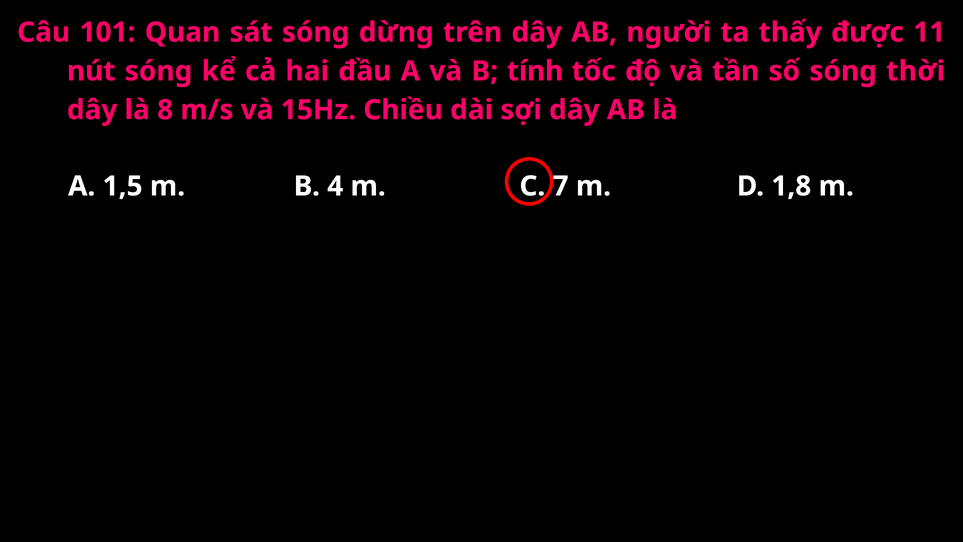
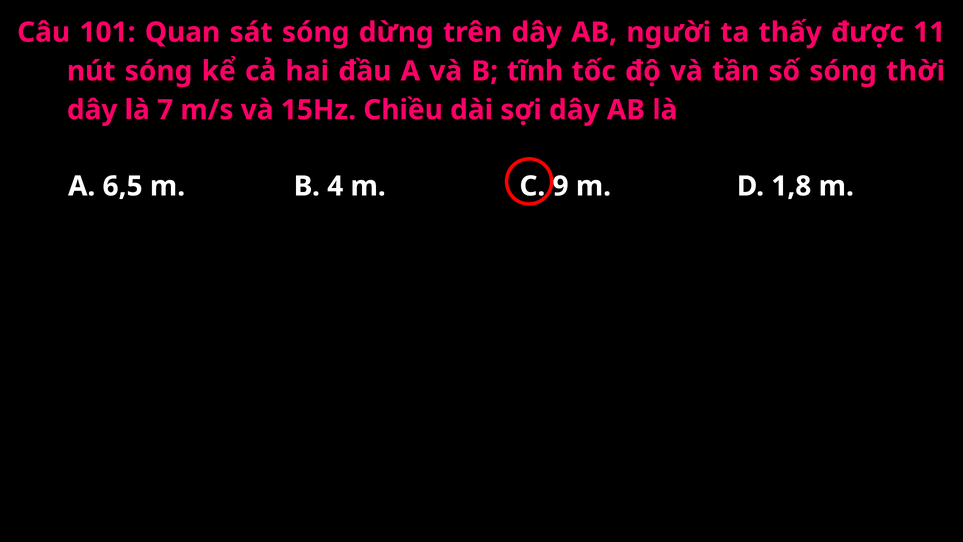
tính: tính -> tĩnh
8: 8 -> 7
1,5: 1,5 -> 6,5
7: 7 -> 9
